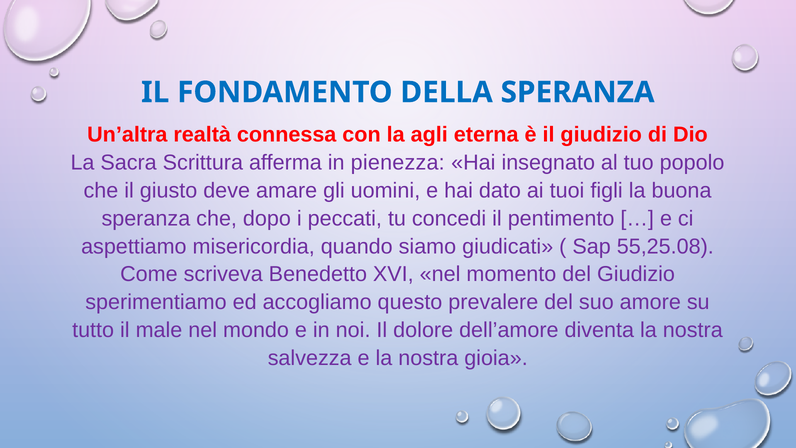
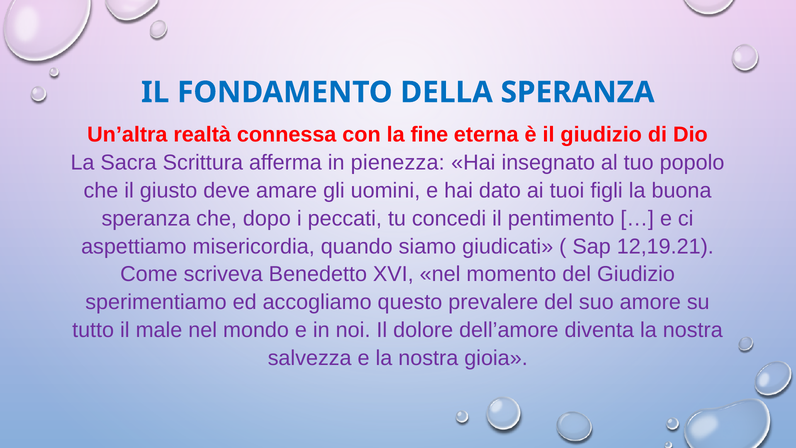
agli: agli -> fine
55,25.08: 55,25.08 -> 12,19.21
